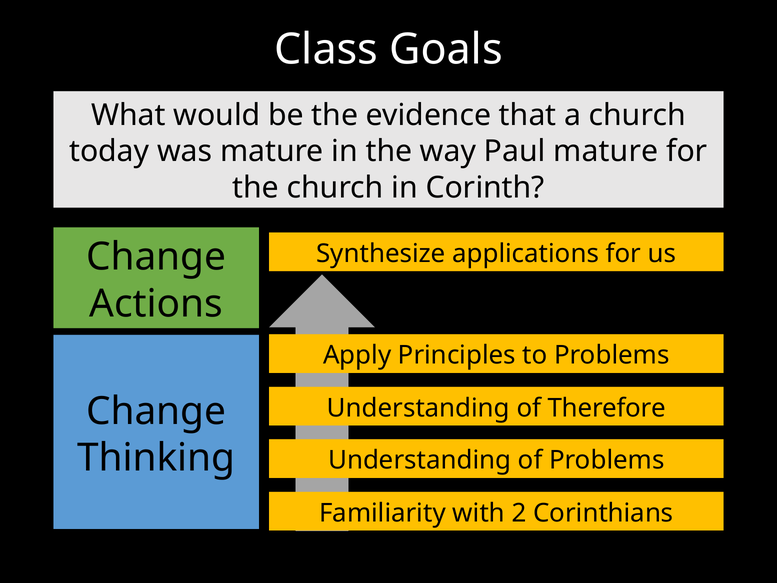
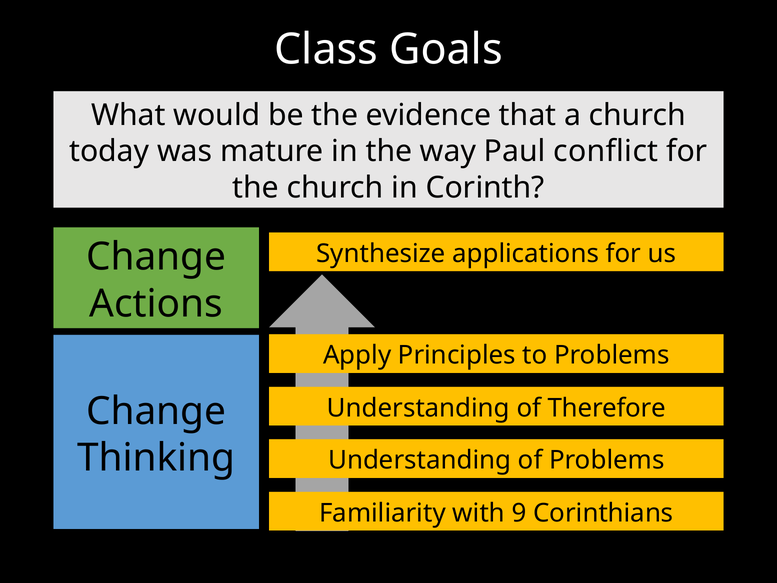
Paul mature: mature -> conflict
2: 2 -> 9
